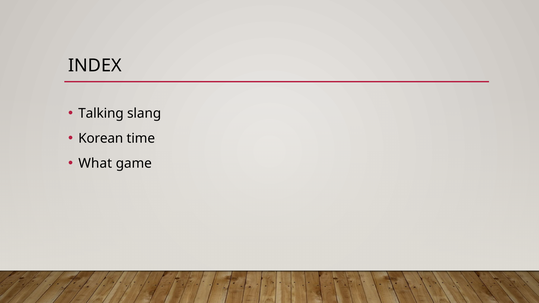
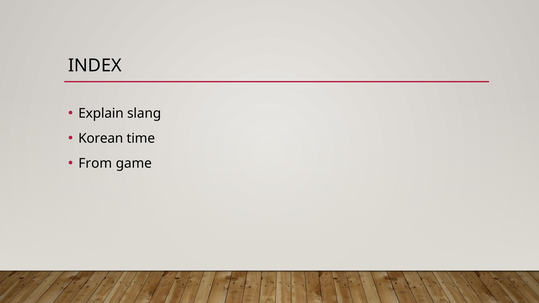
Talking: Talking -> Explain
What: What -> From
